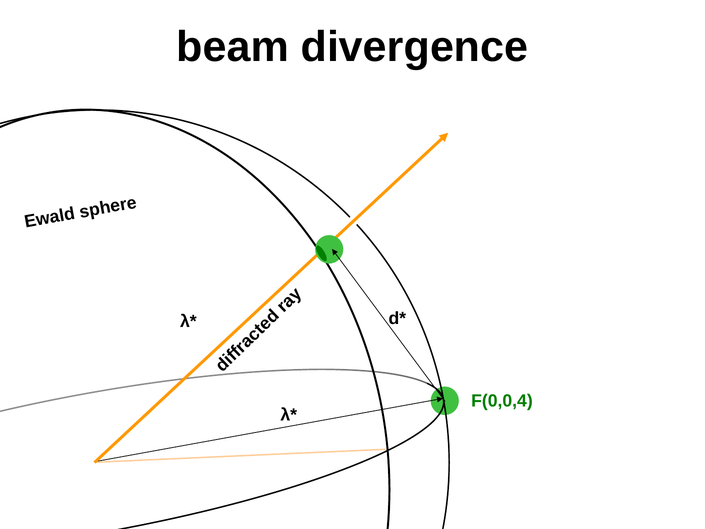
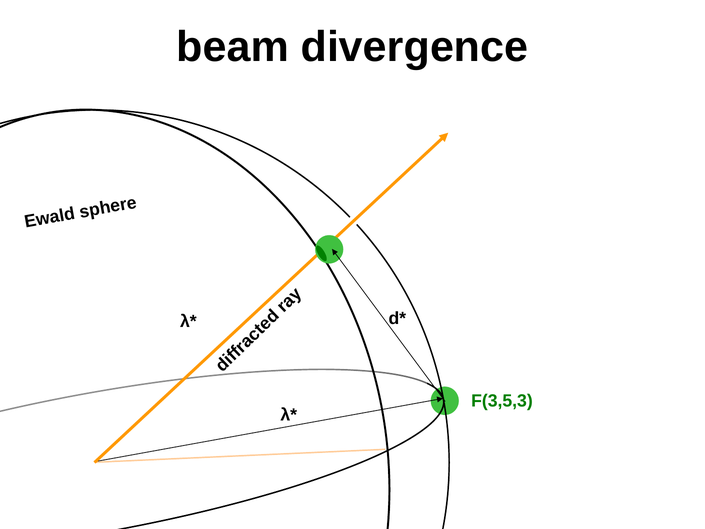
F(0,0,4: F(0,0,4 -> F(3,5,3
